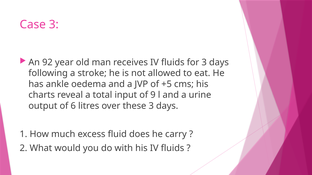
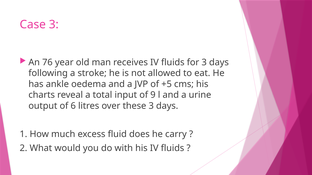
92: 92 -> 76
